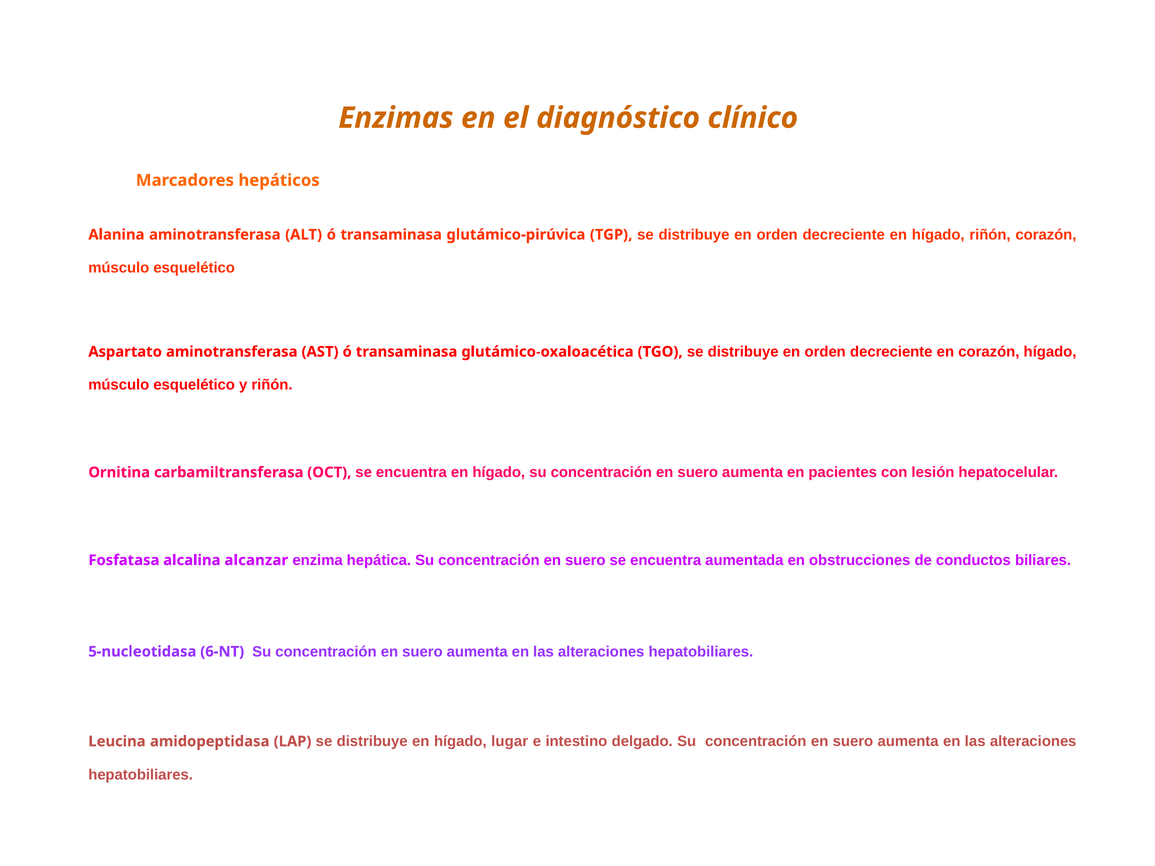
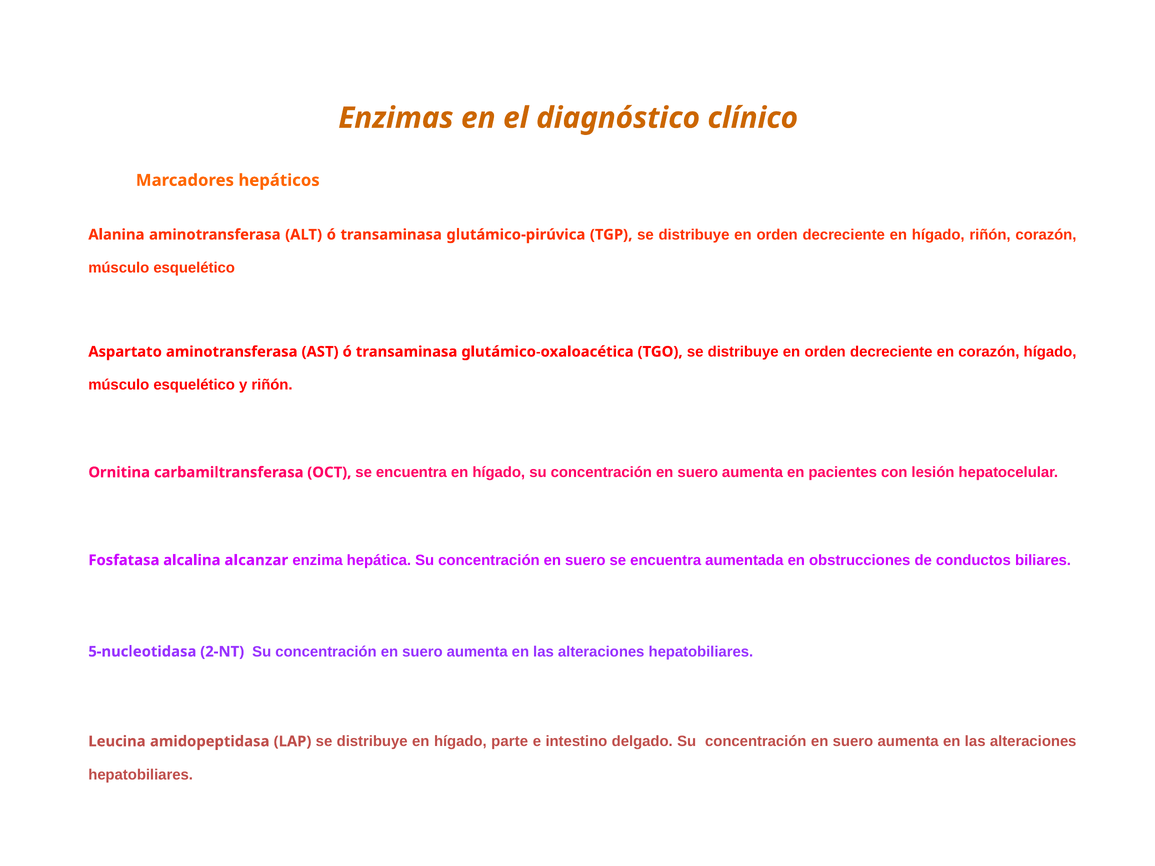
6-NT: 6-NT -> 2-NT
lugar: lugar -> parte
